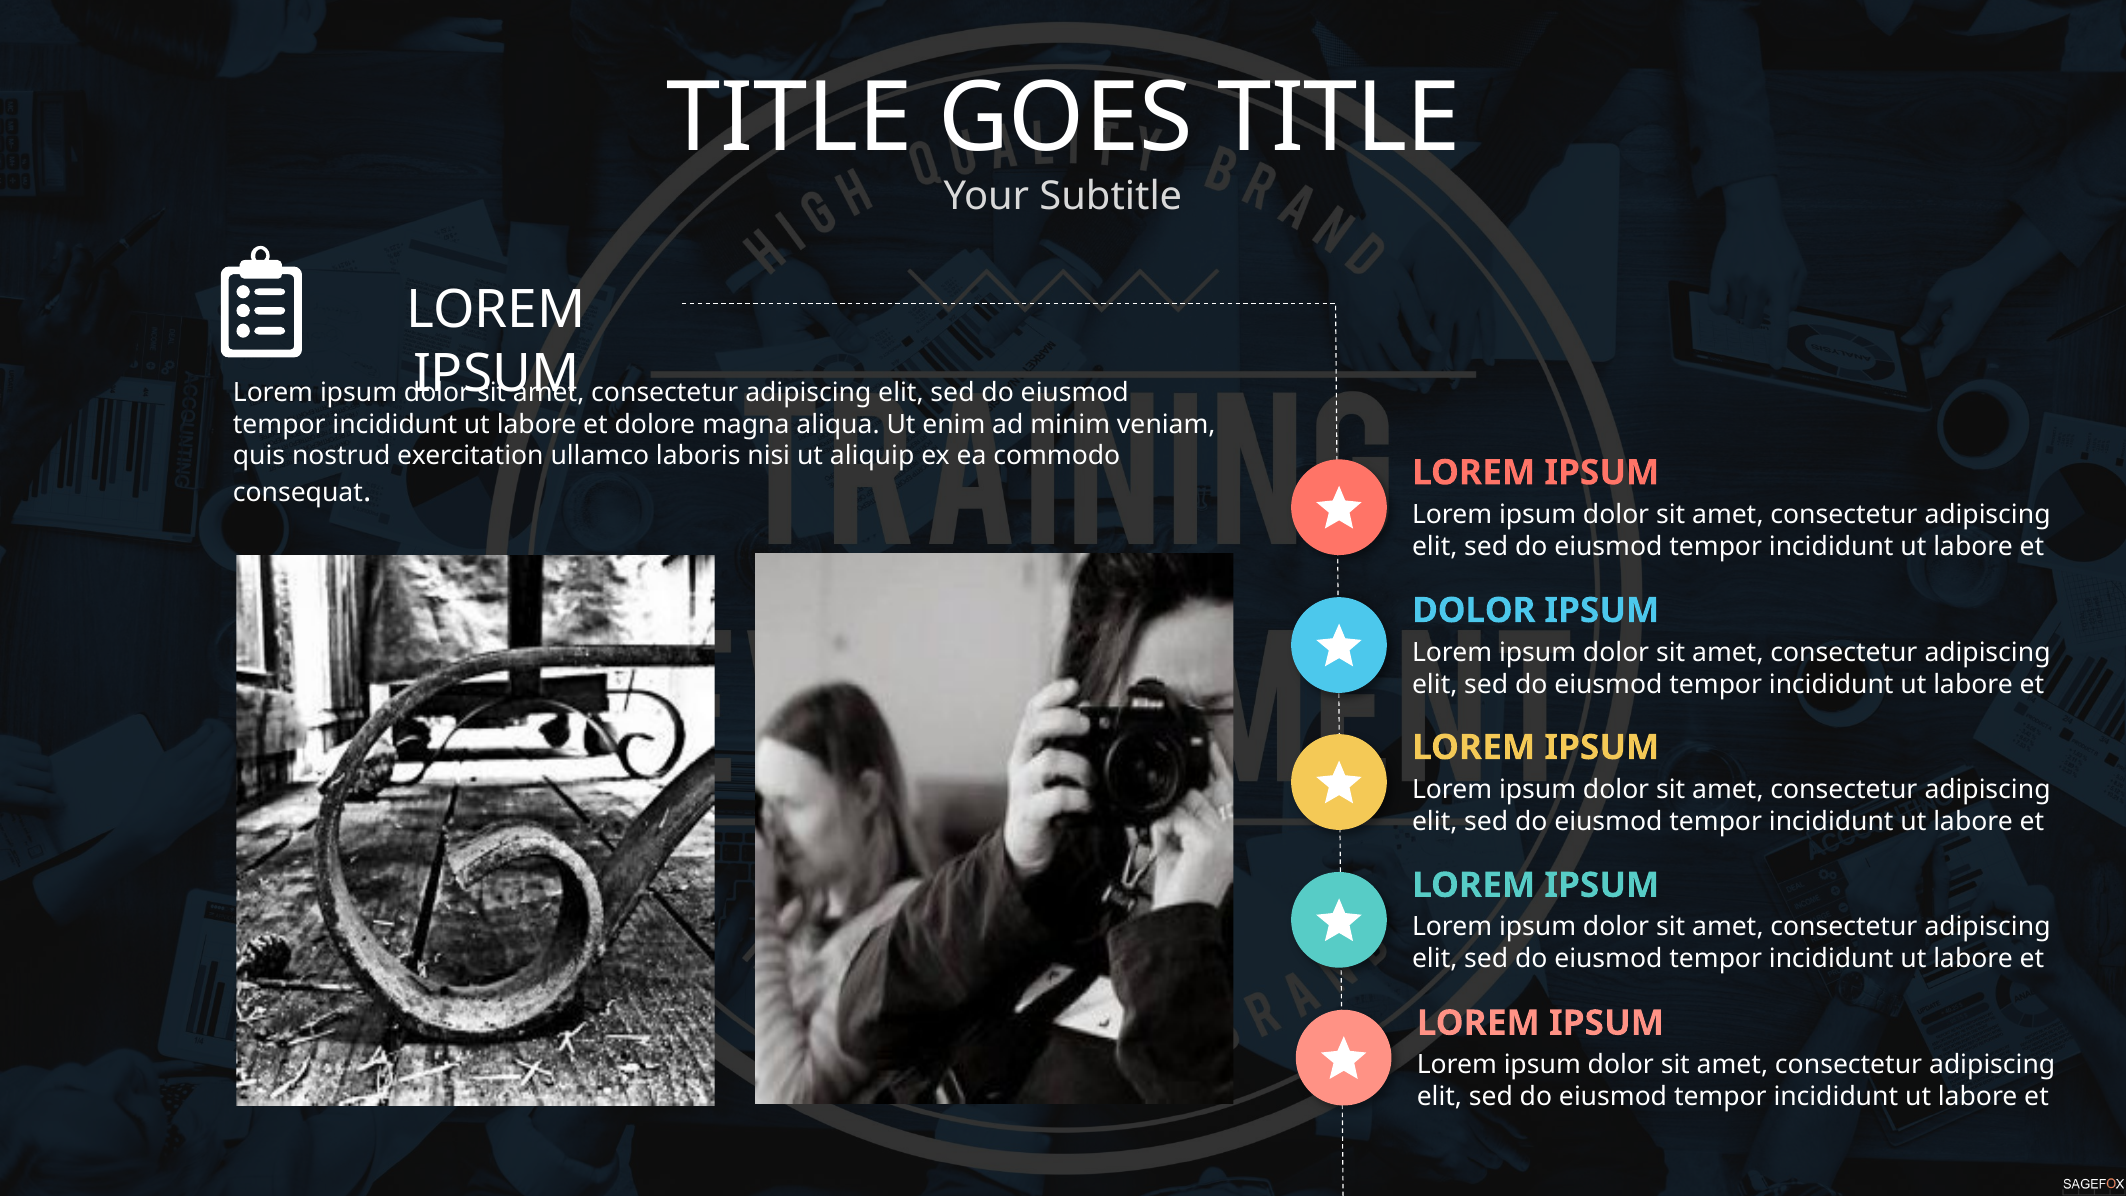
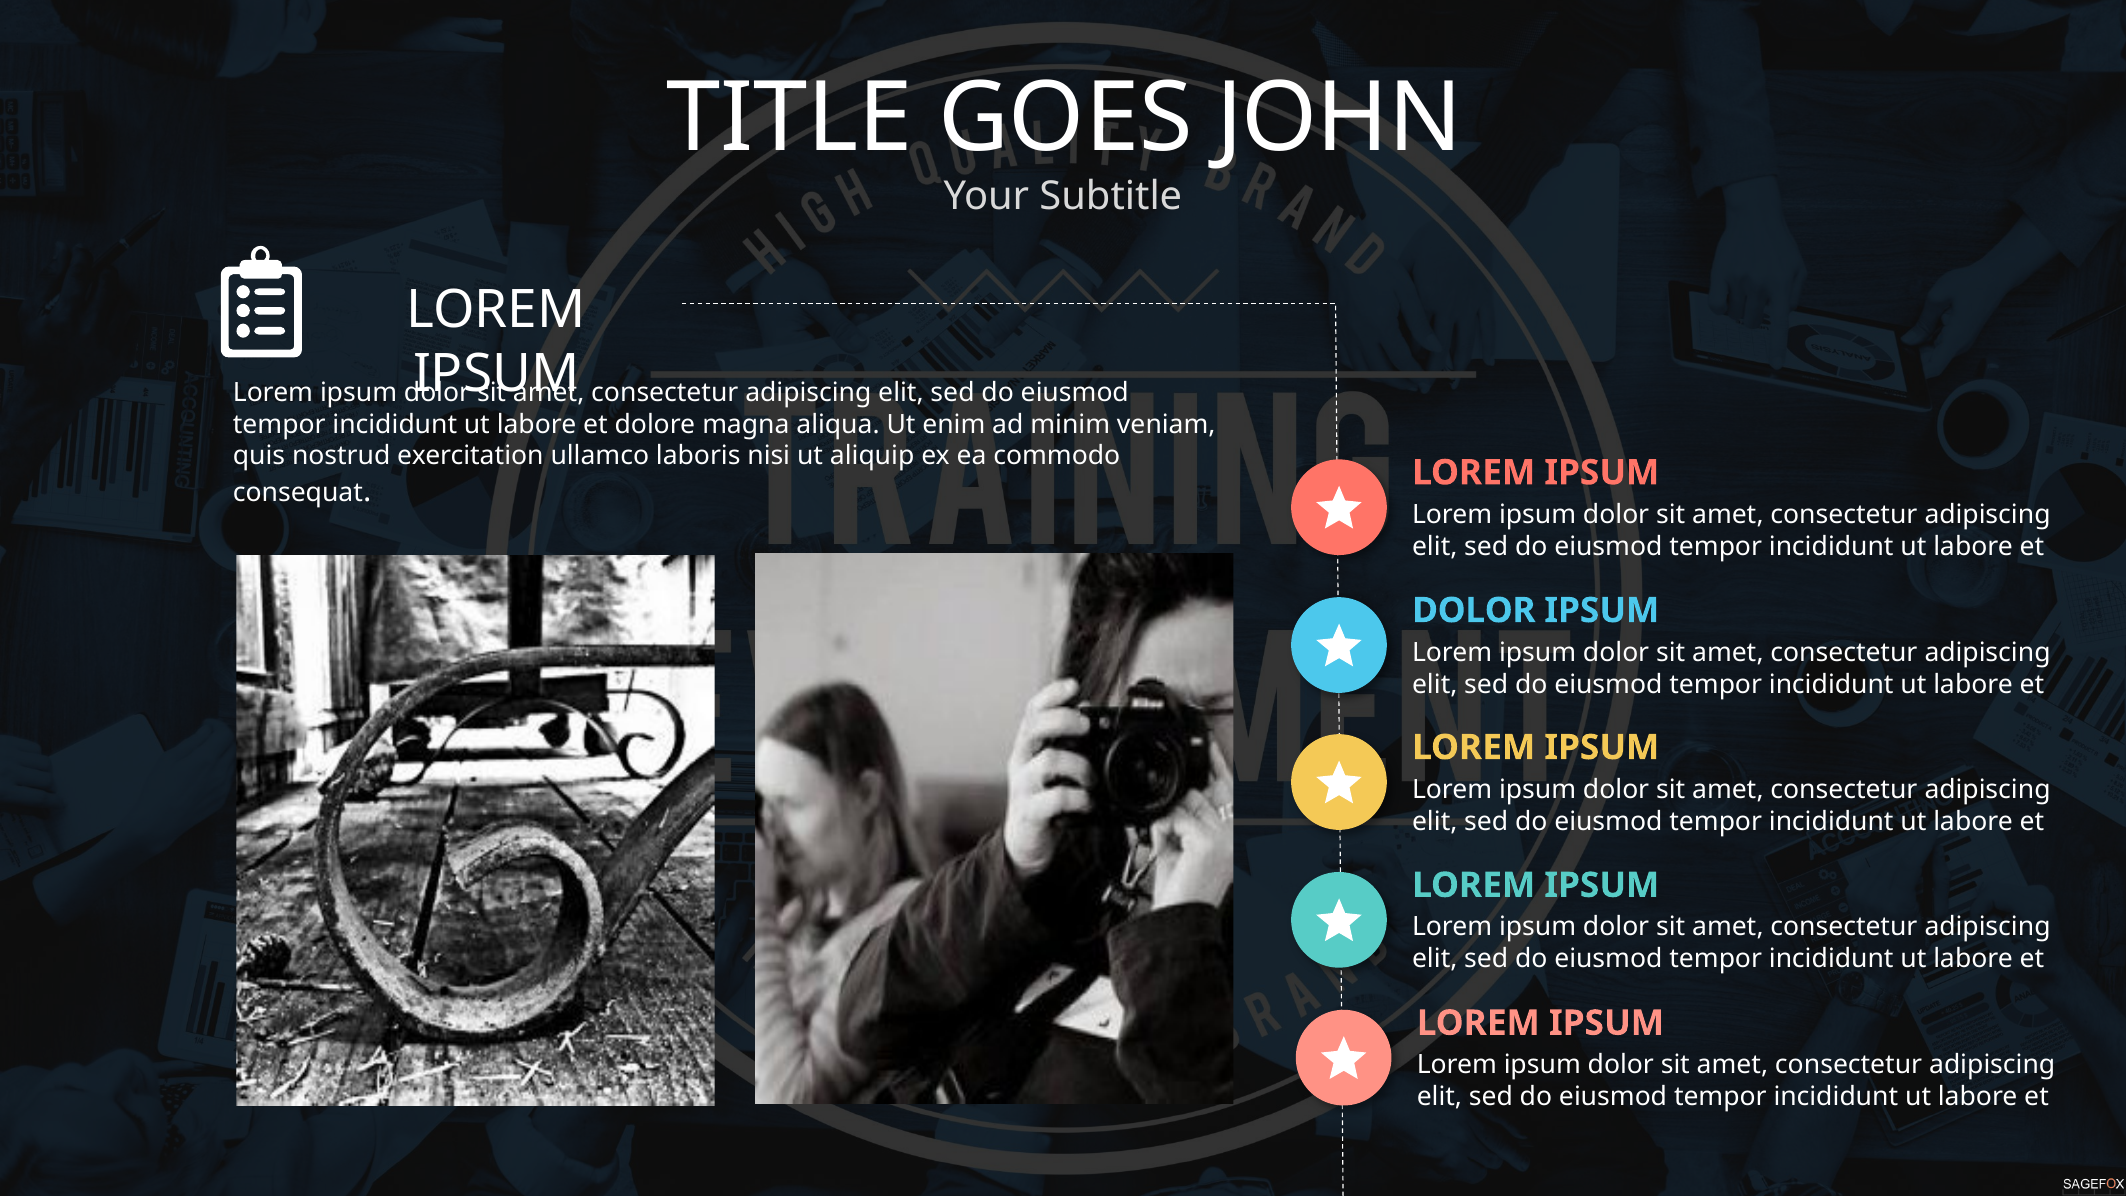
GOES TITLE: TITLE -> JOHN
